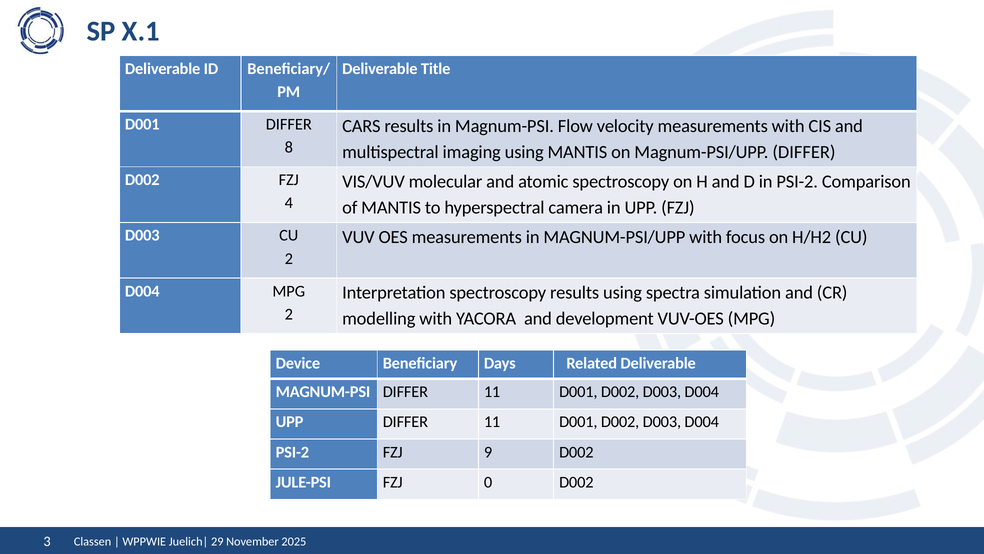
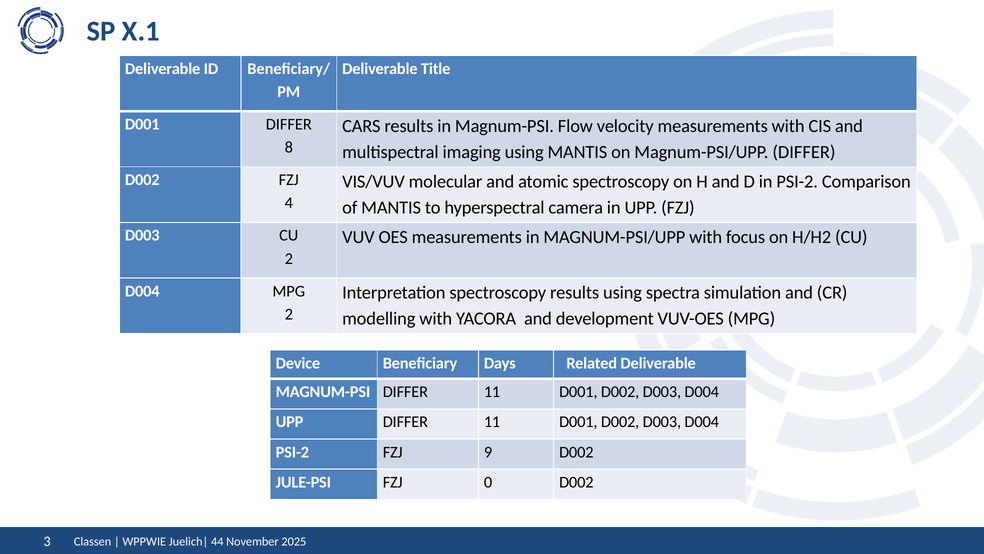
29: 29 -> 44
